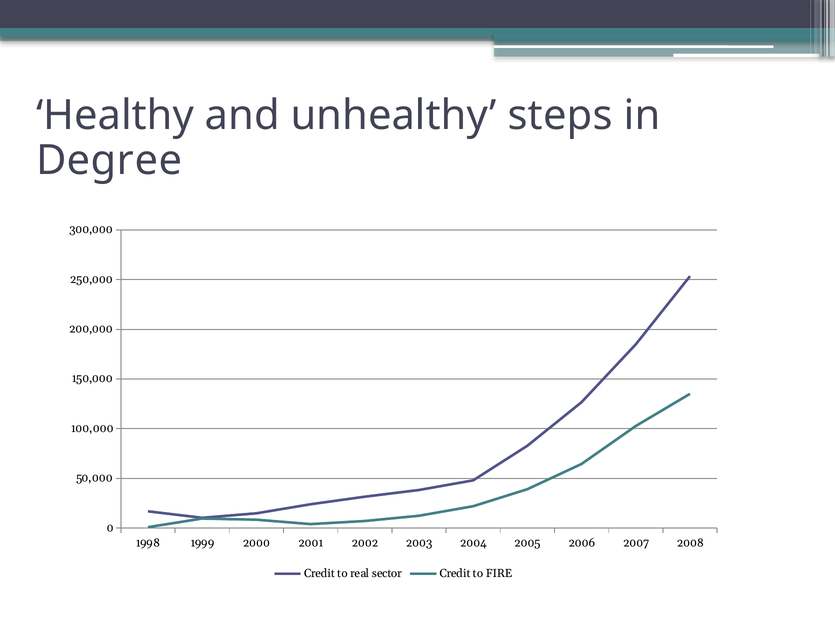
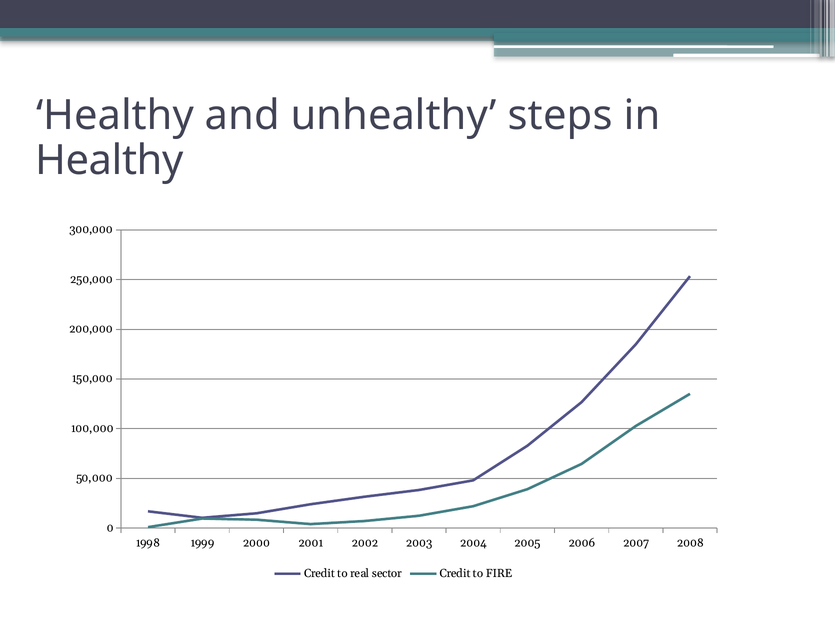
Degree at (109, 161): Degree -> Healthy
